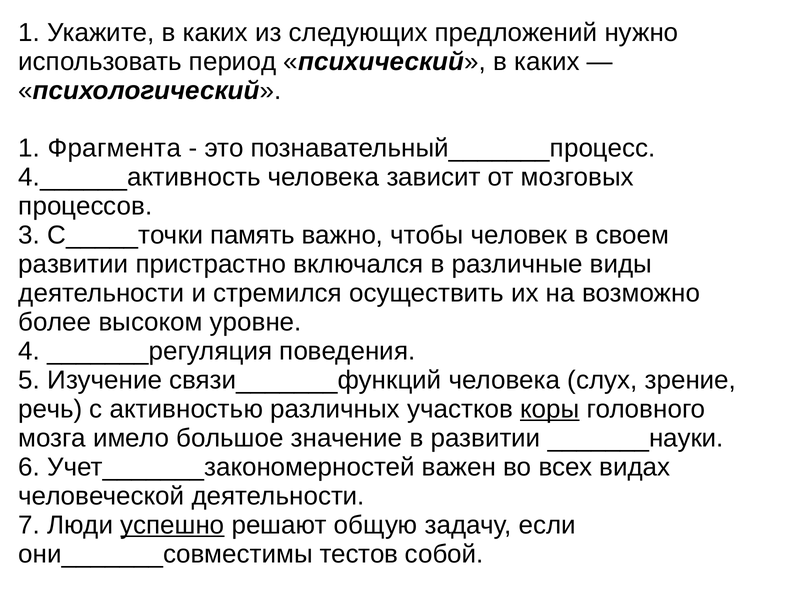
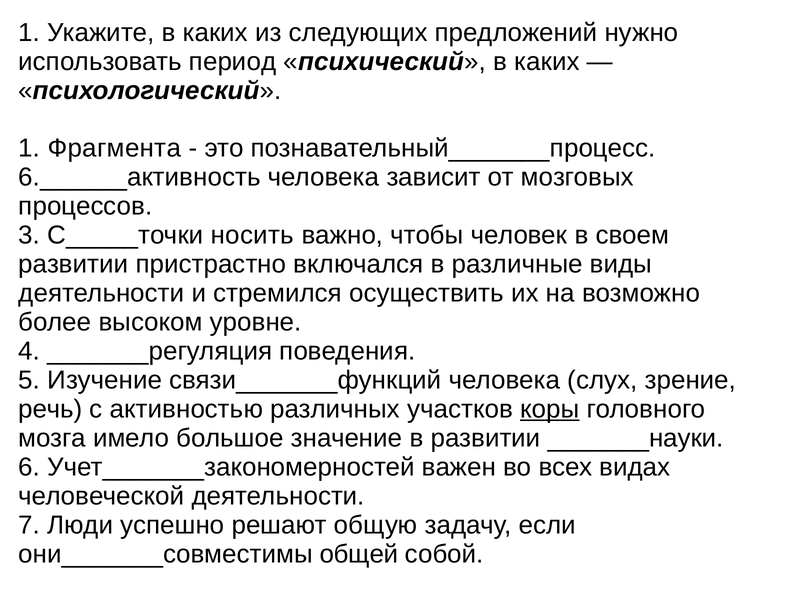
4.______активность: 4.______активность -> 6.______активность
память: память -> носить
успешно underline: present -> none
тестов: тестов -> общей
